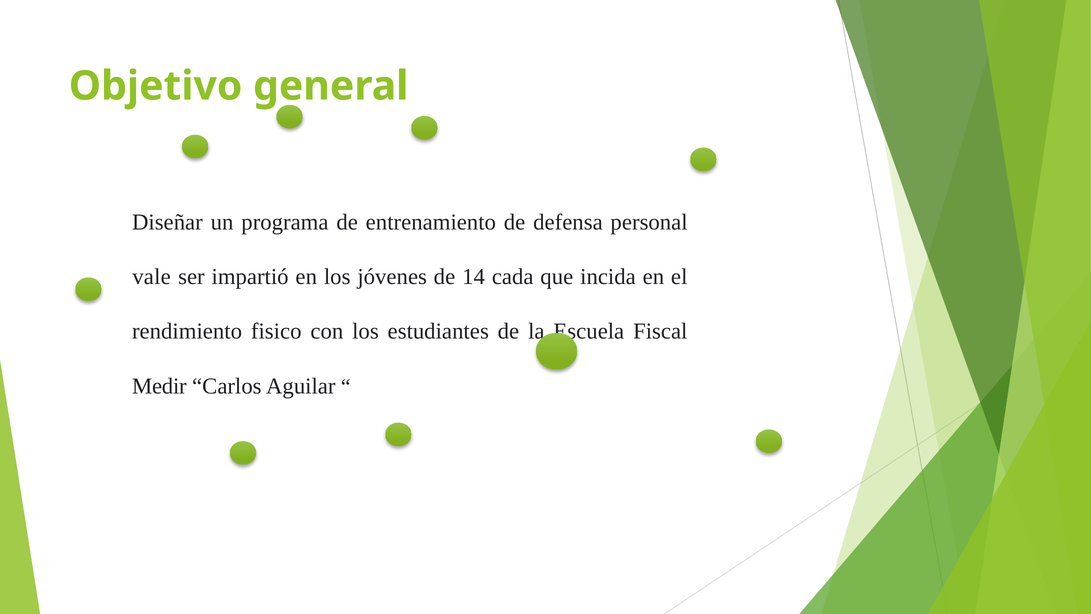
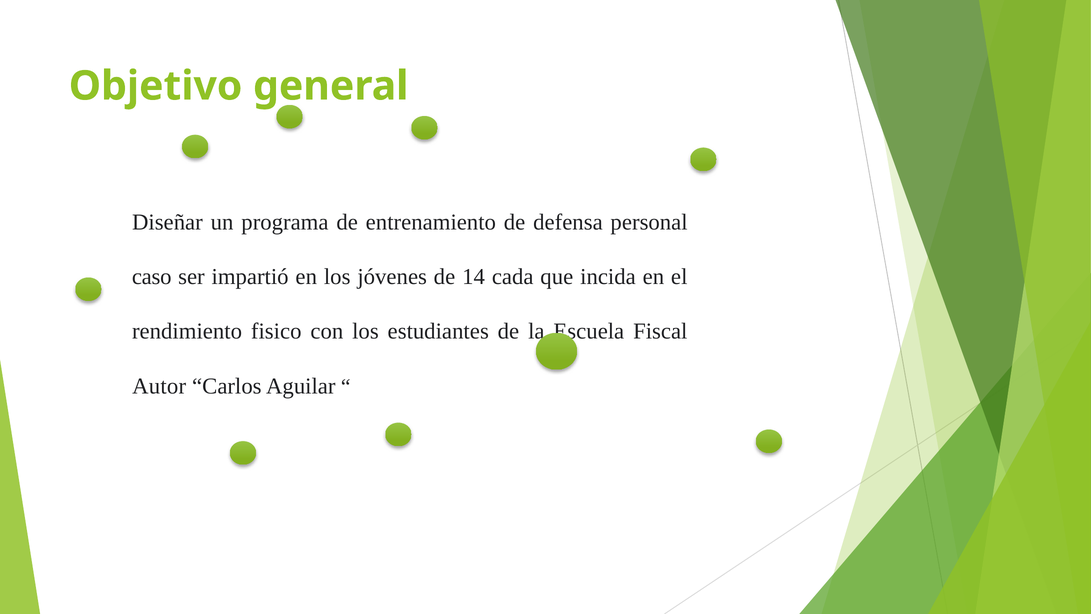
vale: vale -> caso
Medir: Medir -> Autor
